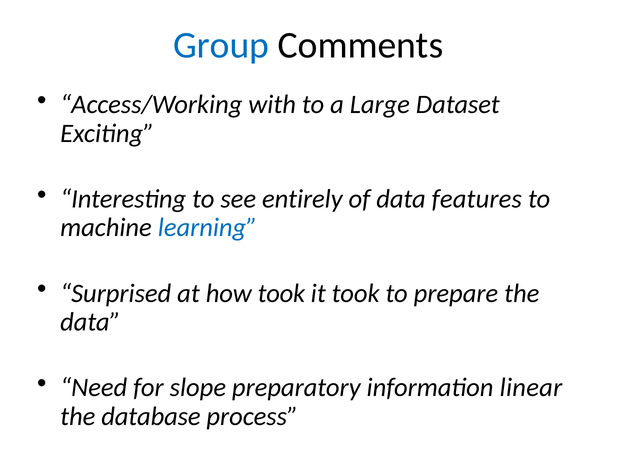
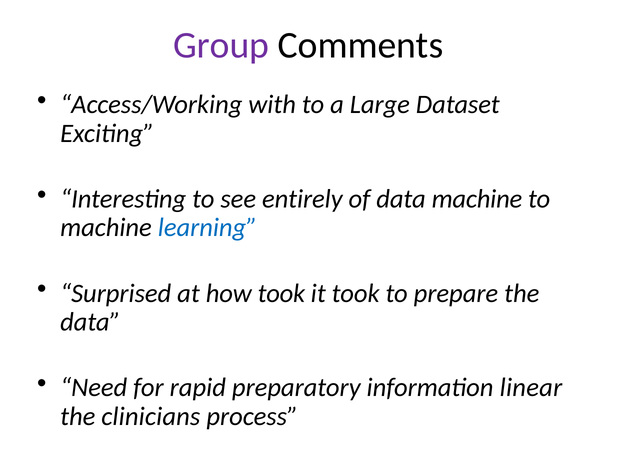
Group colour: blue -> purple
data features: features -> machine
slope: slope -> rapid
database: database -> clinicians
